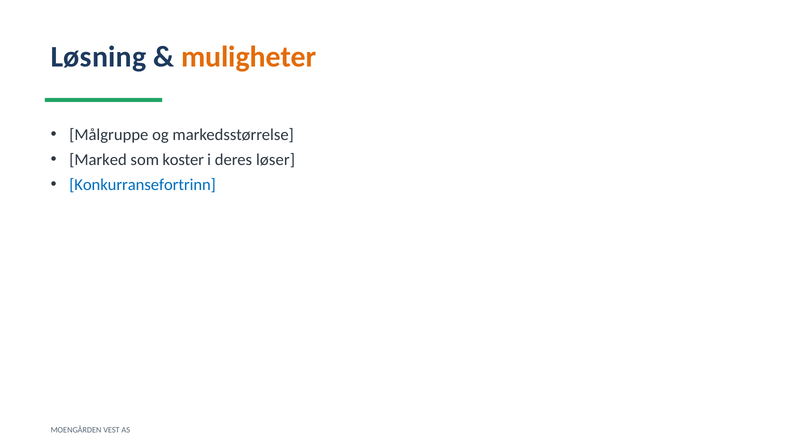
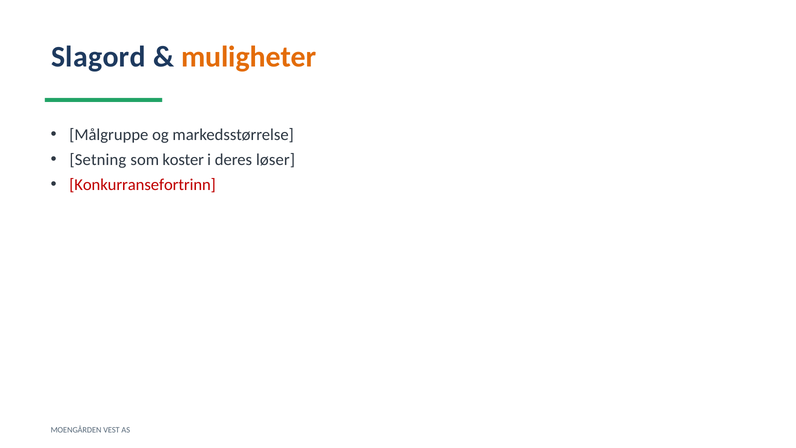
Løsning: Løsning -> Slagord
Marked: Marked -> Setning
Konkurransefortrinn colour: blue -> red
